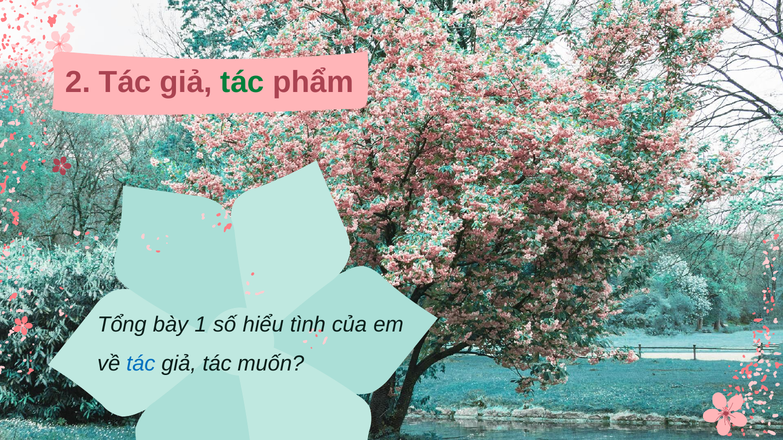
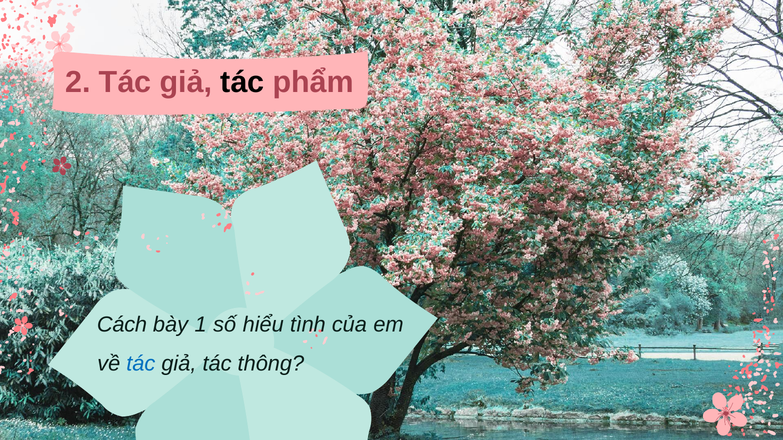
tác at (242, 82) colour: green -> black
Tổng: Tổng -> Cách
muốn: muốn -> thông
